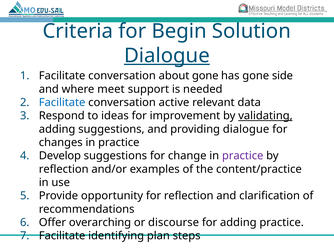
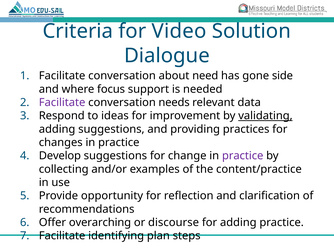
Begin: Begin -> Video
Dialogue at (167, 56) underline: present -> none
about gone: gone -> need
meet: meet -> focus
Facilitate at (62, 103) colour: blue -> purple
active: active -> needs
providing dialogue: dialogue -> practices
reflection at (64, 169): reflection -> collecting
